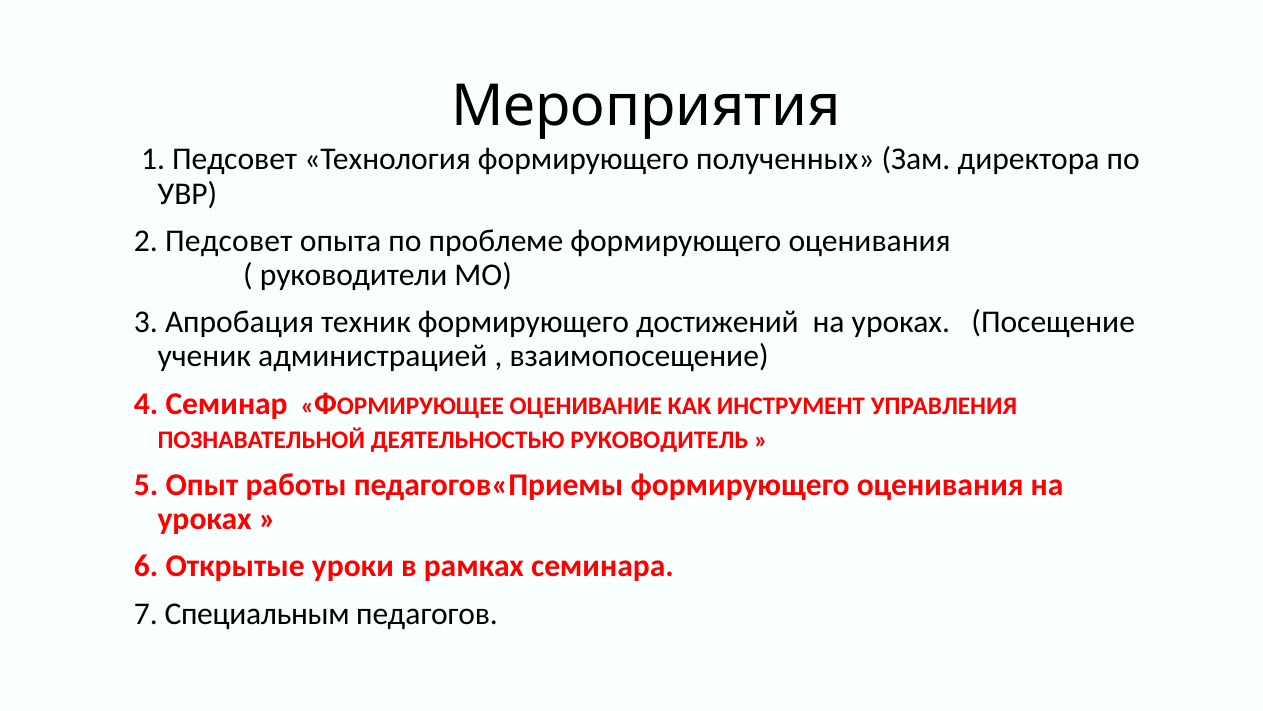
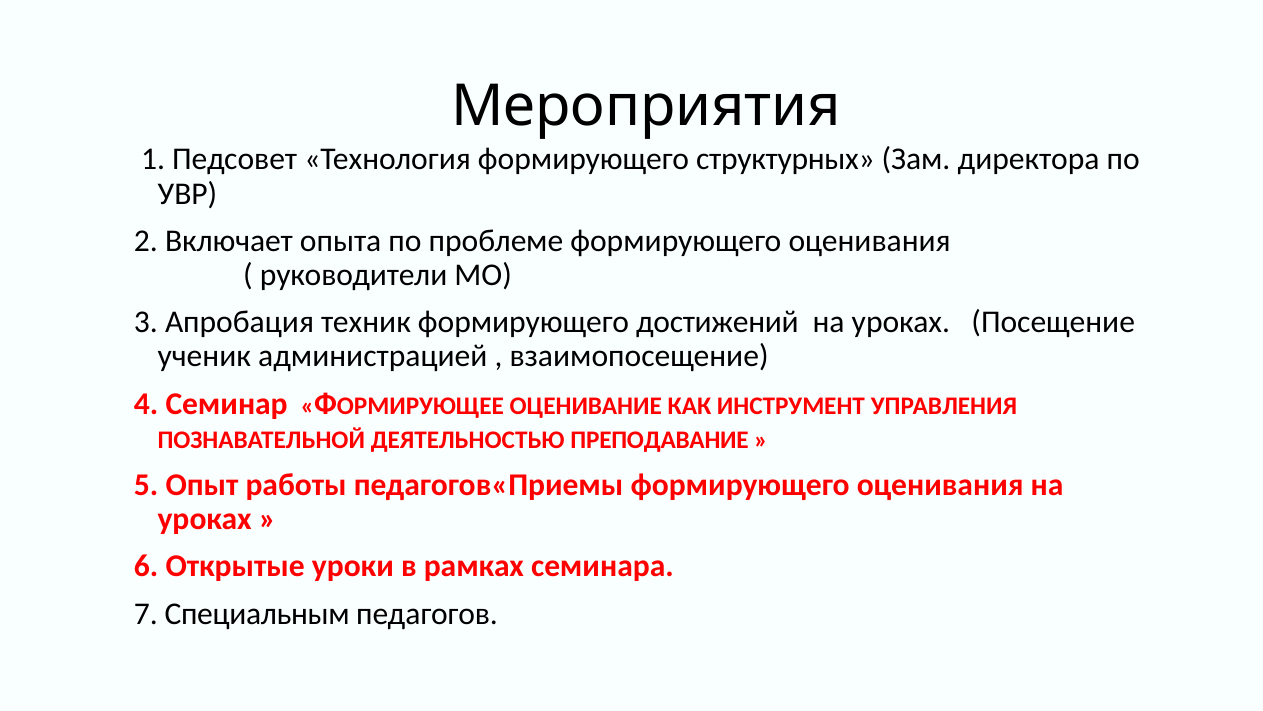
полученных: полученных -> структурных
2 Педсовет: Педсовет -> Включает
РУКОВОДИТЕЛЬ: РУКОВОДИТЕЛЬ -> ПРЕПОДАВАНИЕ
